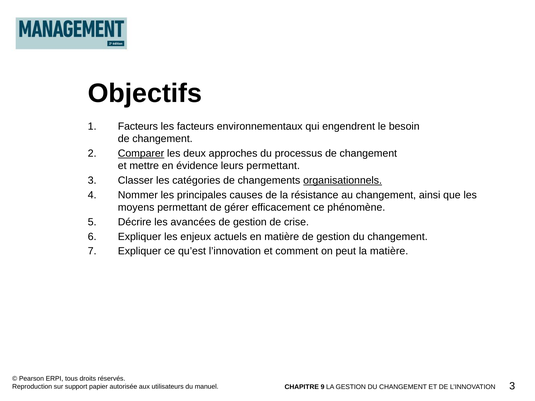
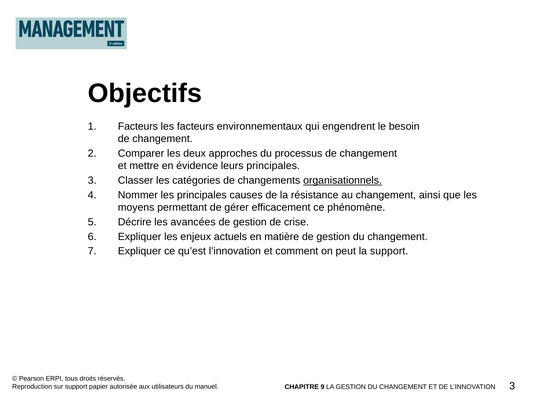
Comparer underline: present -> none
leurs permettant: permettant -> principales
la matière: matière -> support
